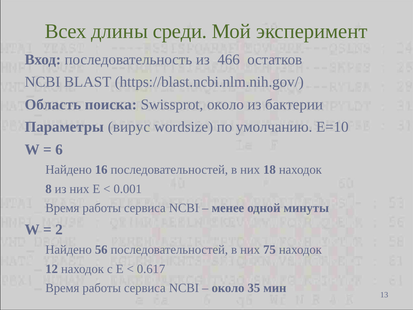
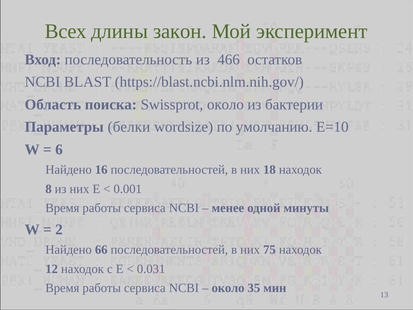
среди: среди -> закон
вирус: вирус -> белки
56: 56 -> 66
0.617: 0.617 -> 0.031
